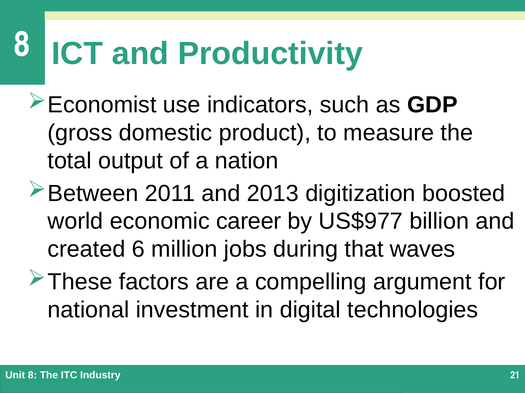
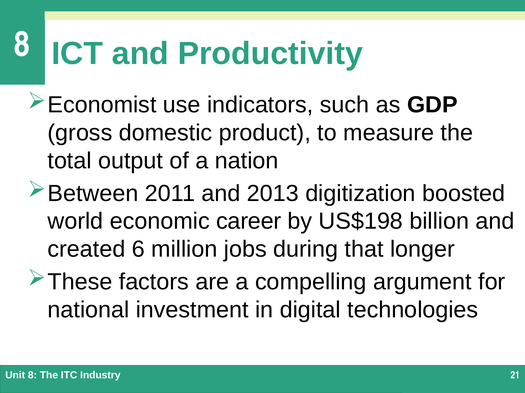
US$977: US$977 -> US$198
waves: waves -> longer
